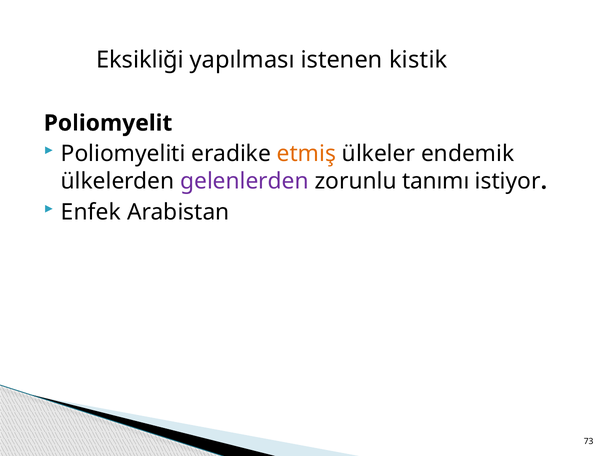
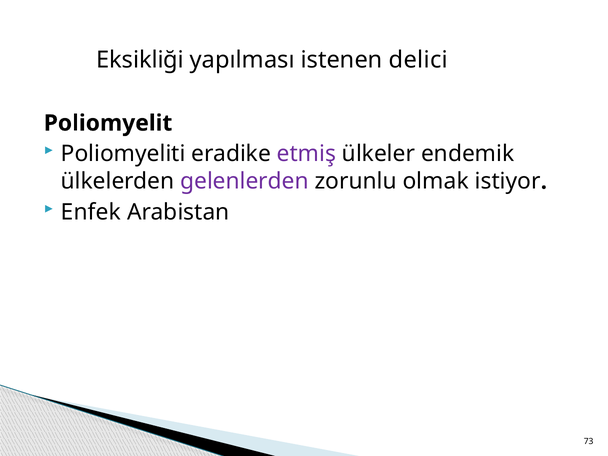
kistik: kistik -> delici
etmiş colour: orange -> purple
tanımı: tanımı -> olmak
